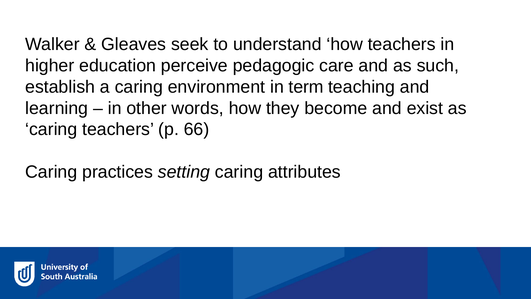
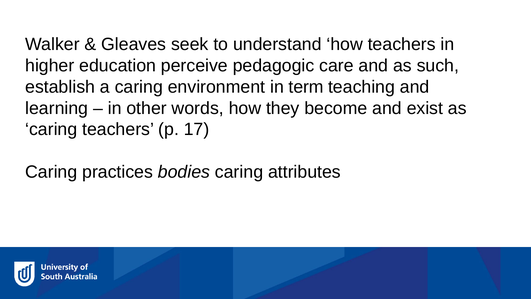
66: 66 -> 17
setting: setting -> bodies
